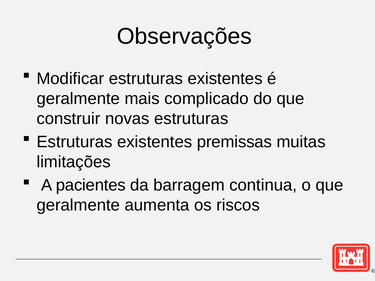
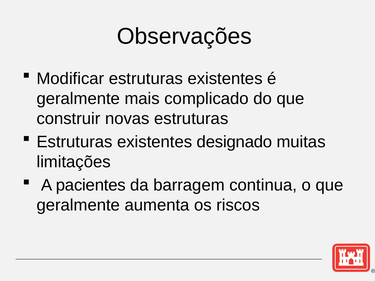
premissas: premissas -> designado
